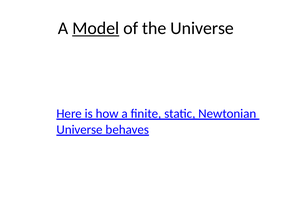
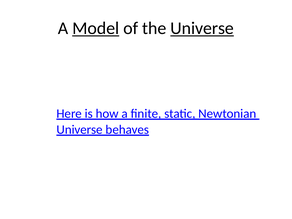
Universe at (202, 28) underline: none -> present
